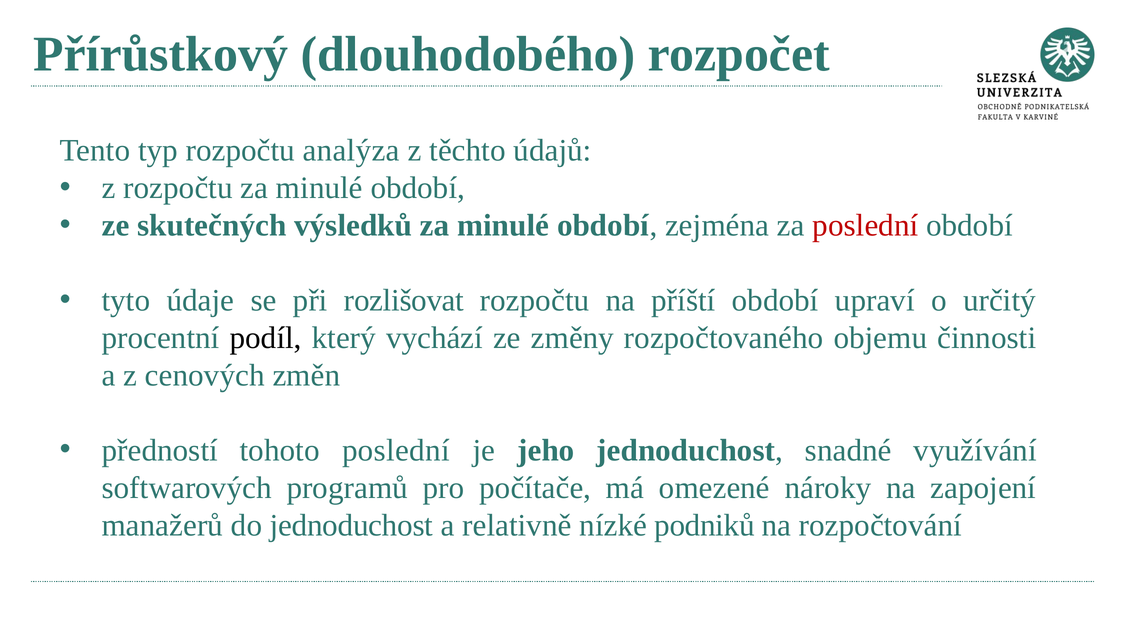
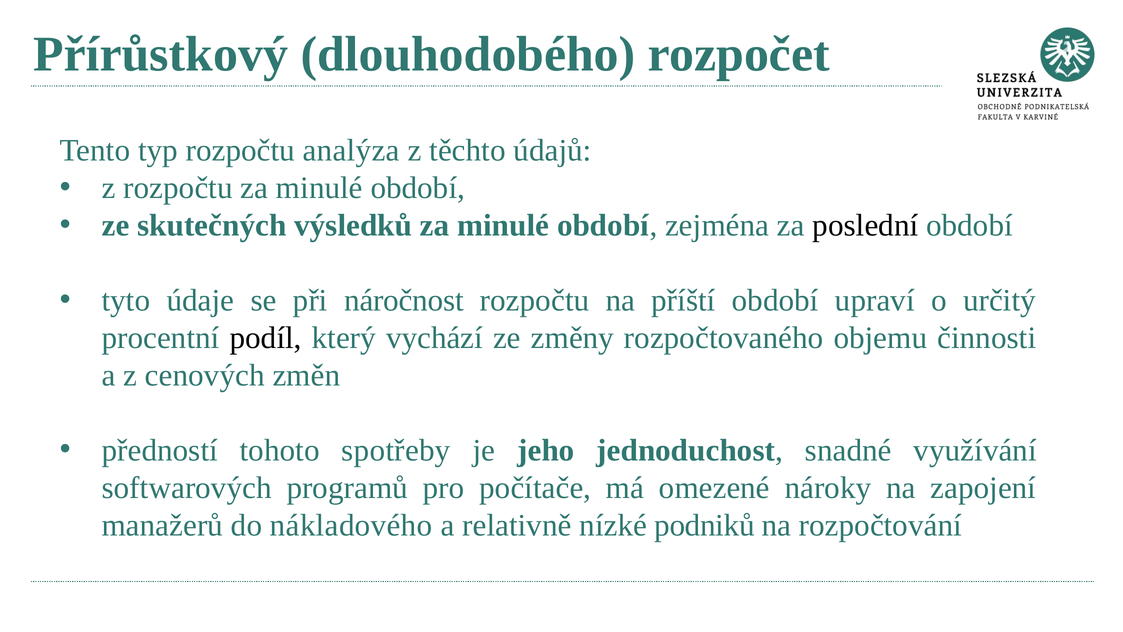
poslední at (865, 225) colour: red -> black
rozlišovat: rozlišovat -> náročnost
tohoto poslední: poslední -> spotřeby
do jednoduchost: jednoduchost -> nákladového
